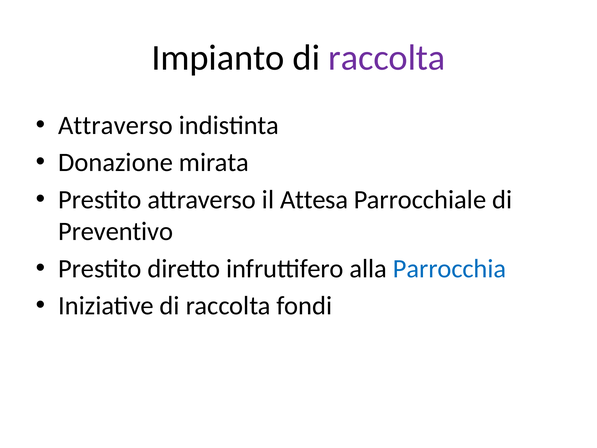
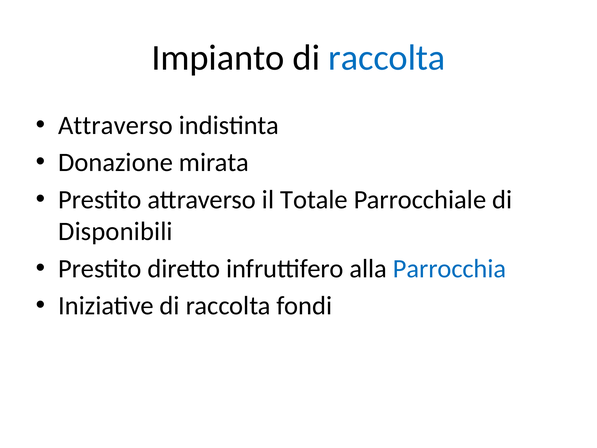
raccolta at (387, 58) colour: purple -> blue
Attesa: Attesa -> Totale
Preventivo: Preventivo -> Disponibili
